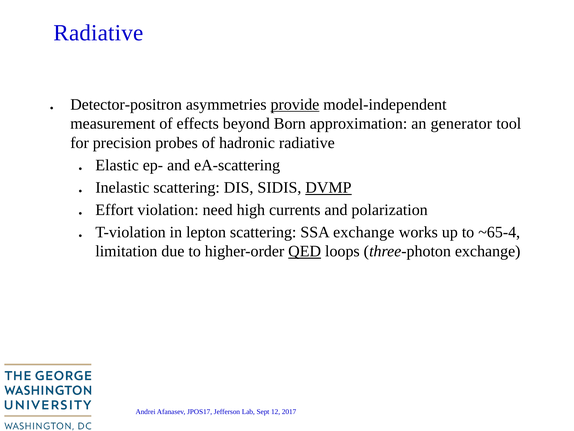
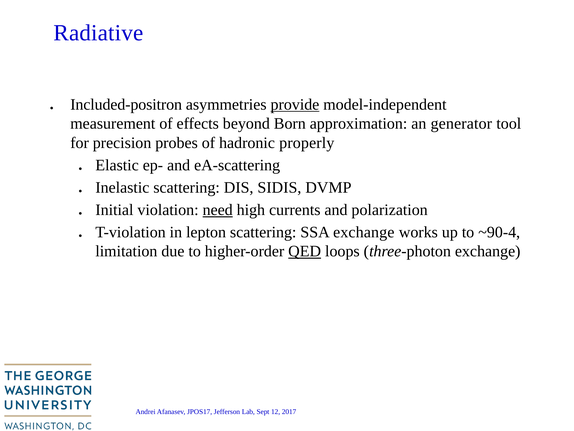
Detector-positron: Detector-positron -> Included-positron
hadronic radiative: radiative -> properly
DVMP underline: present -> none
Effort: Effort -> Initial
need underline: none -> present
~65-4: ~65-4 -> ~90-4
